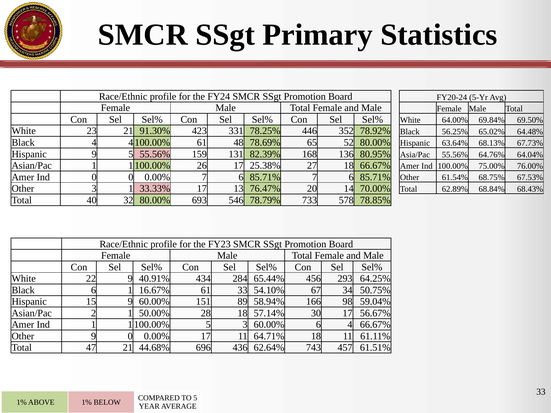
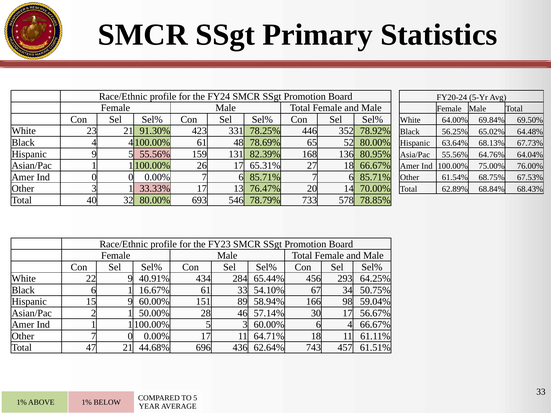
25.38%: 25.38% -> 65.31%
28 18: 18 -> 46
Other 9: 9 -> 7
